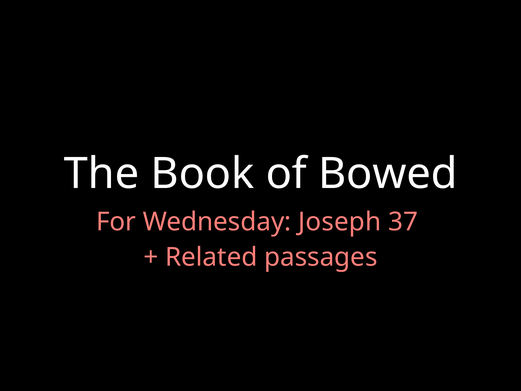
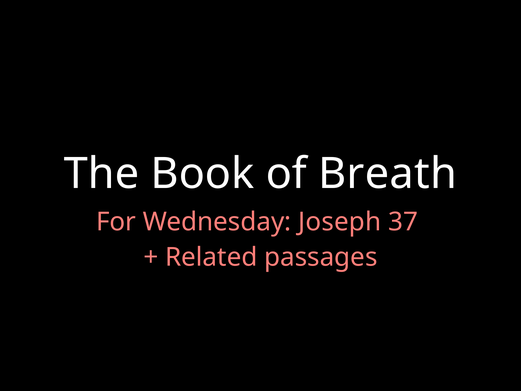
Bowed: Bowed -> Breath
